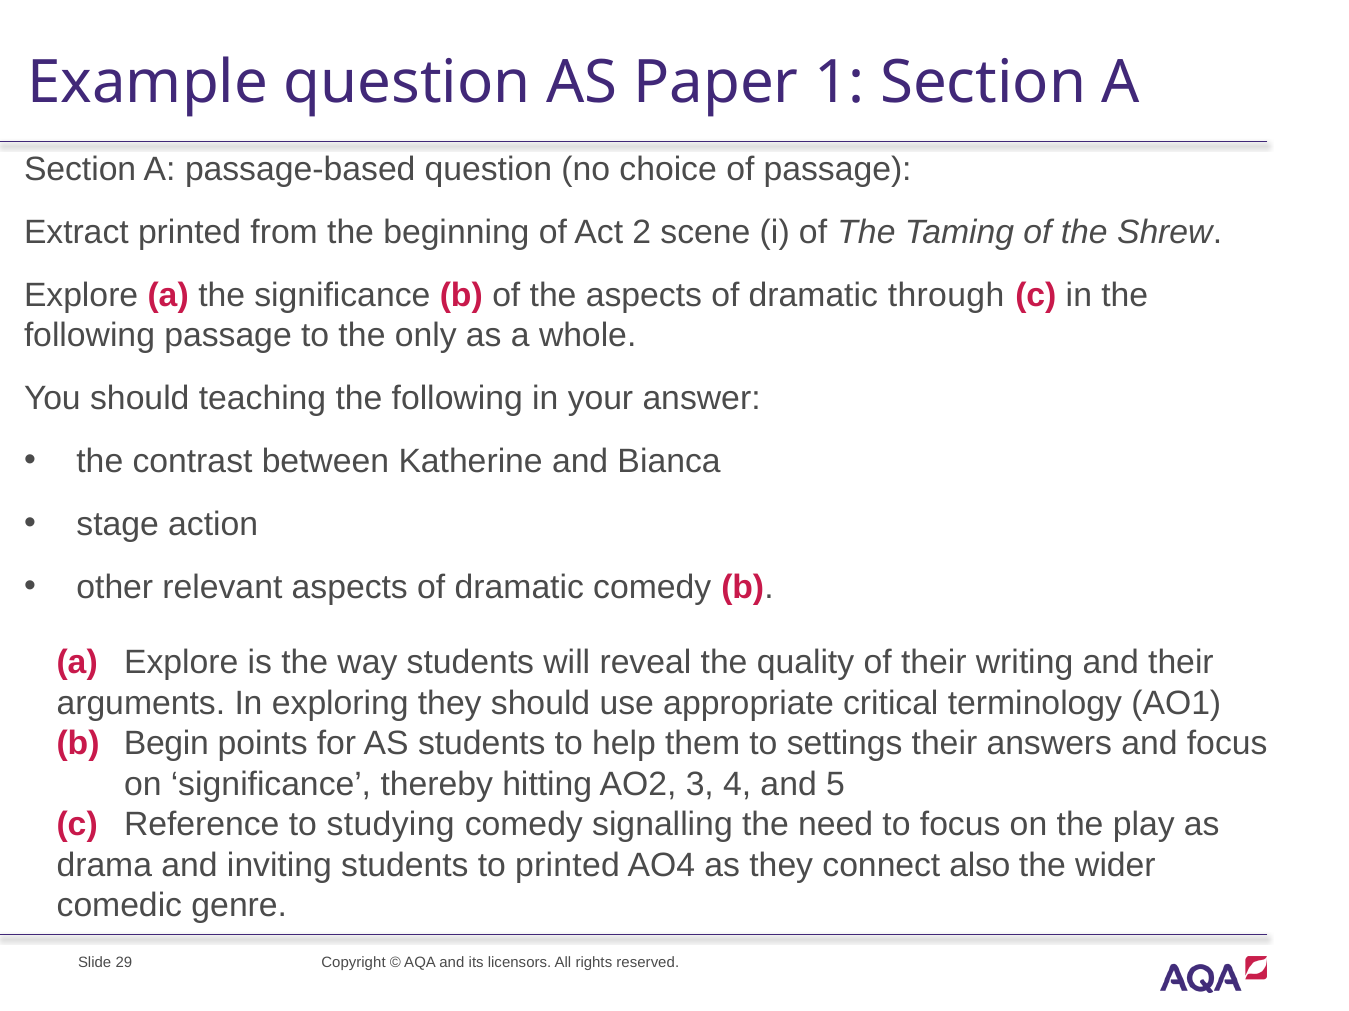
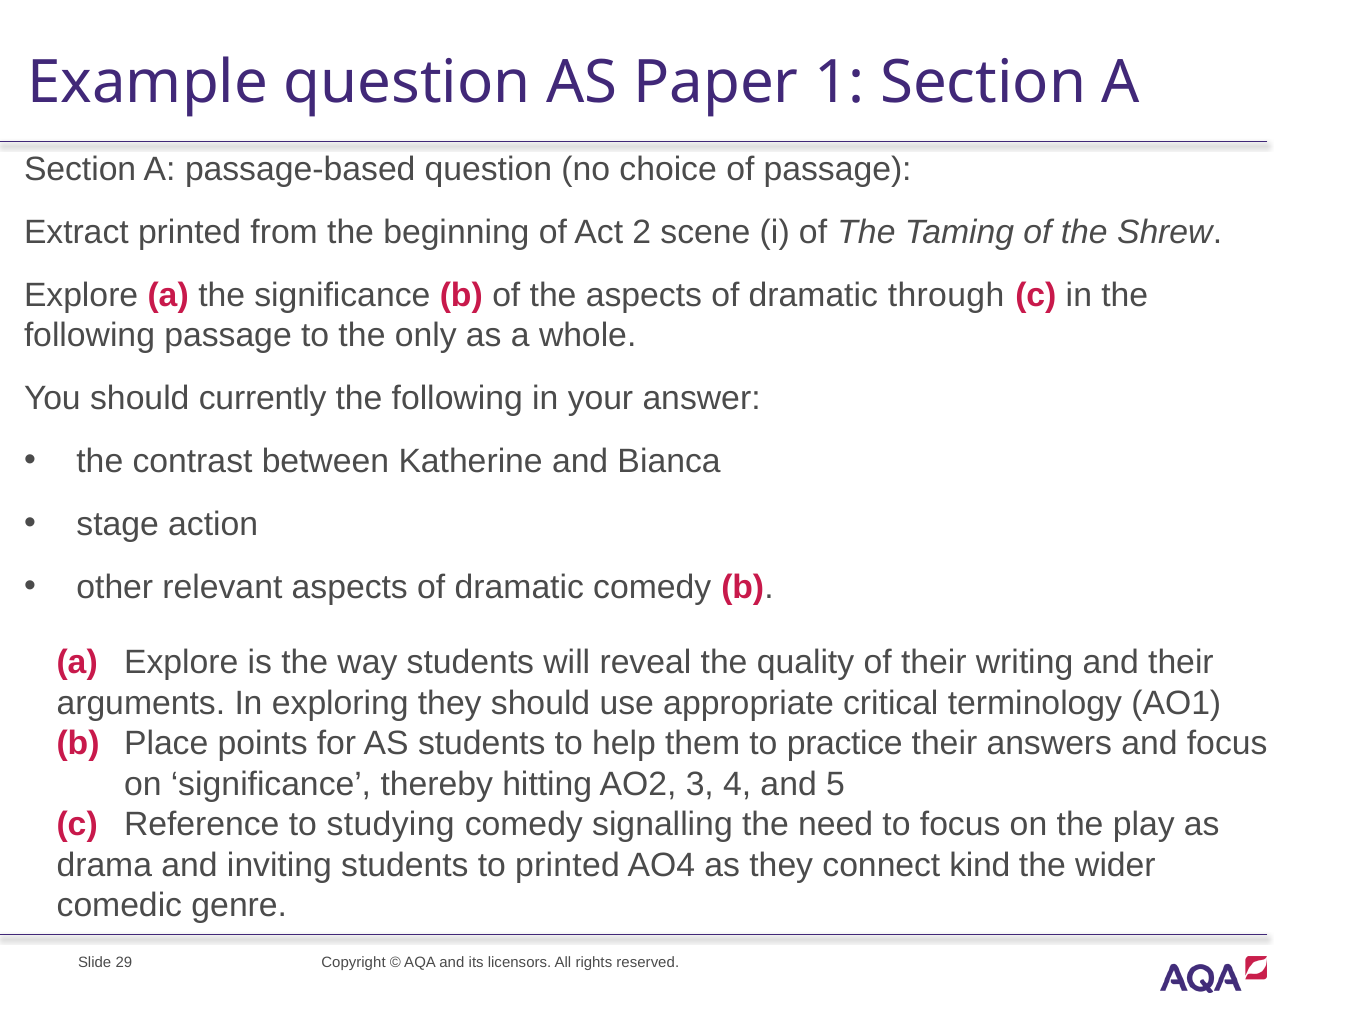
teaching: teaching -> currently
Begin: Begin -> Place
settings: settings -> practice
also: also -> kind
